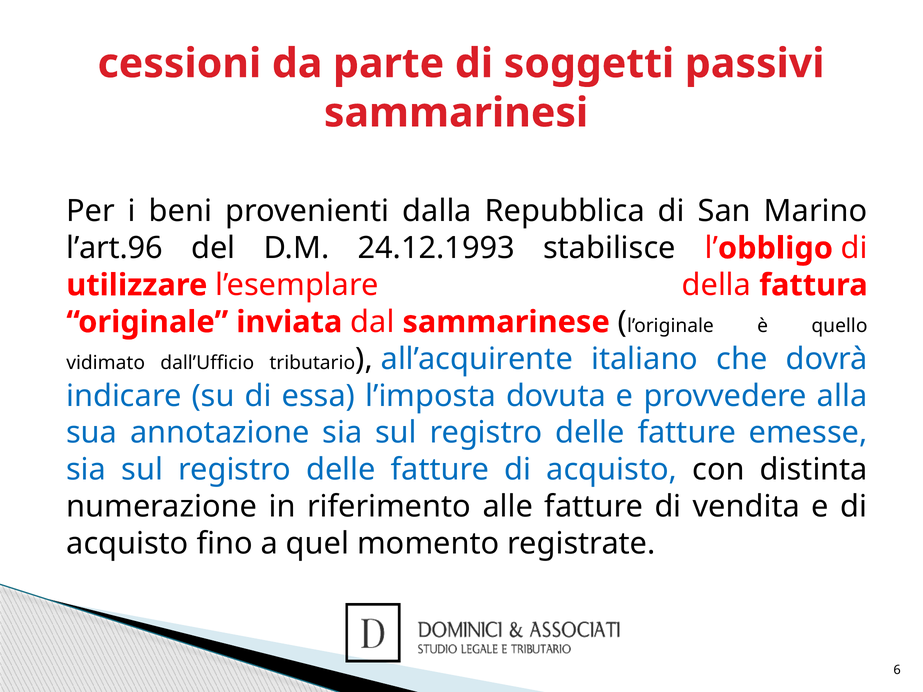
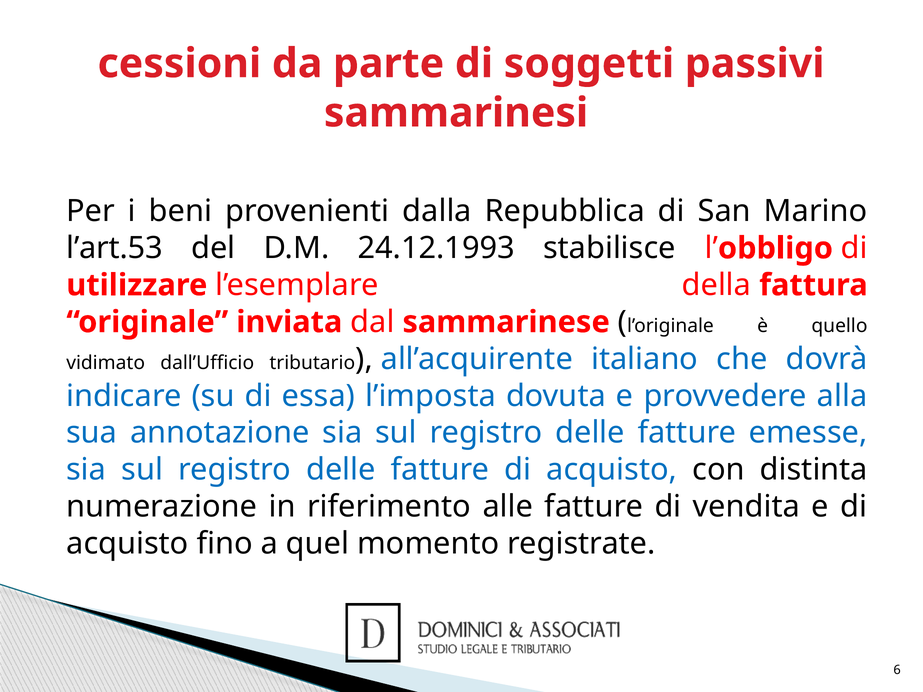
l’art.96: l’art.96 -> l’art.53
